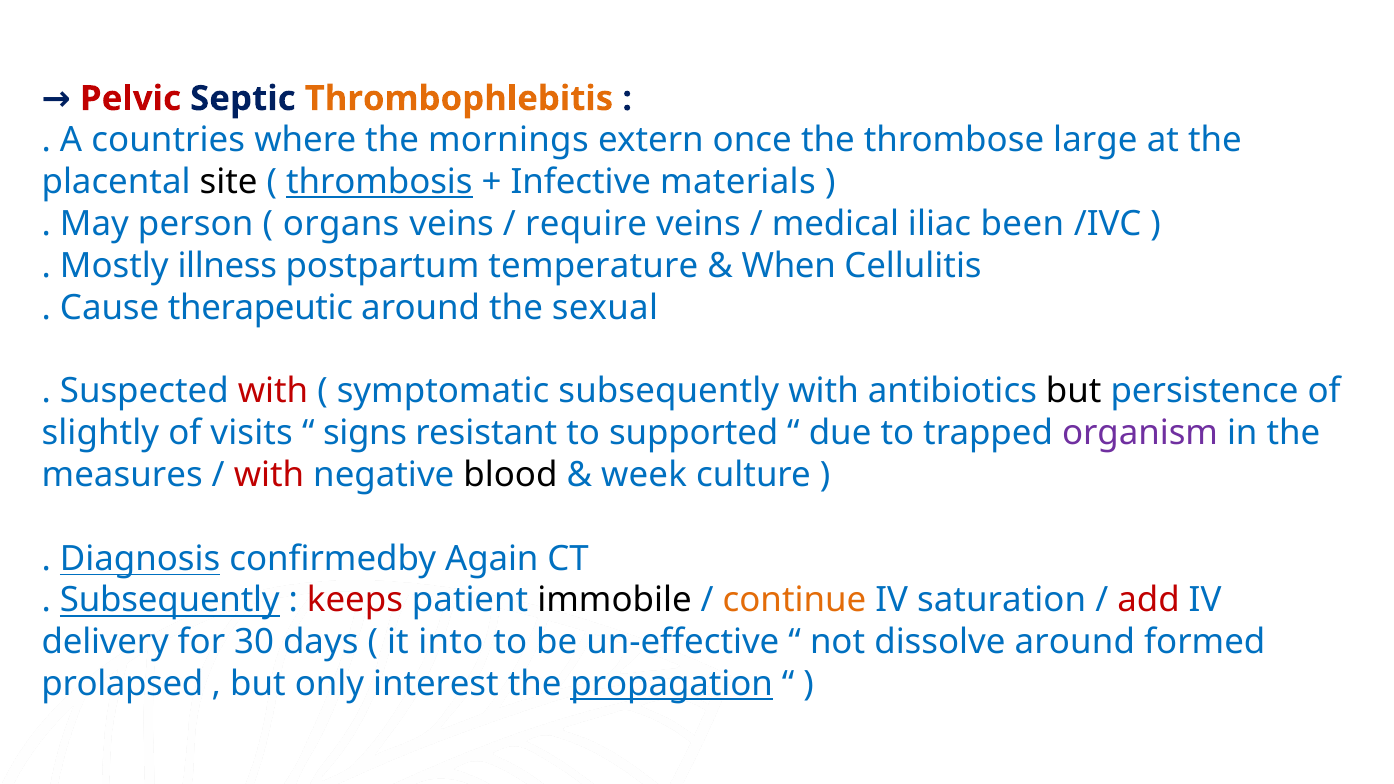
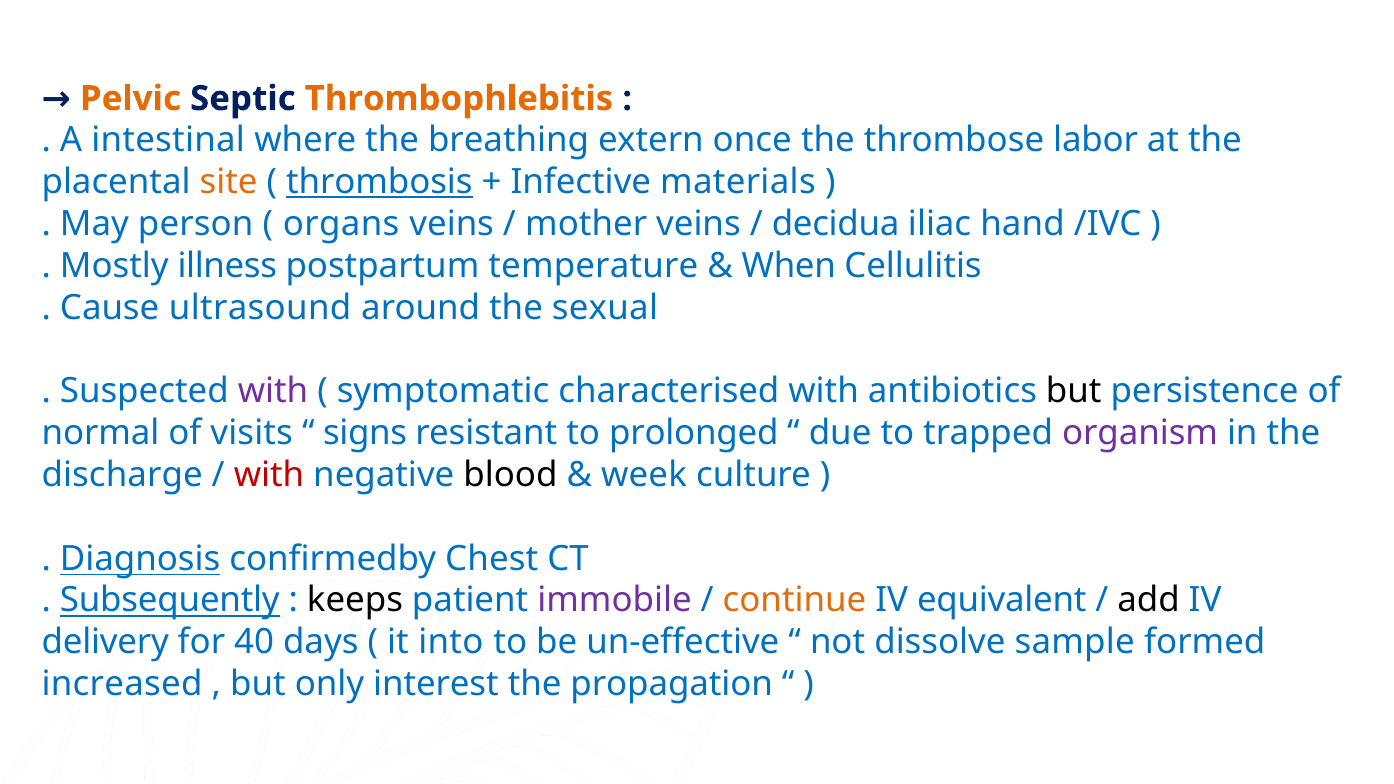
Pelvic colour: red -> orange
countries: countries -> intestinal
mornings: mornings -> breathing
large: large -> labor
site colour: black -> orange
require: require -> mother
medical: medical -> decidua
been: been -> hand
therapeutic: therapeutic -> ultrasound
with at (273, 391) colour: red -> purple
symptomatic subsequently: subsequently -> characterised
slightly: slightly -> normal
supported: supported -> prolonged
measures: measures -> discharge
Again: Again -> Chest
keeps colour: red -> black
immobile colour: black -> purple
saturation: saturation -> equivalent
add colour: red -> black
30: 30 -> 40
dissolve around: around -> sample
prolapsed: prolapsed -> increased
propagation underline: present -> none
